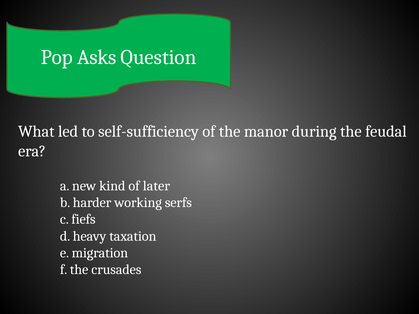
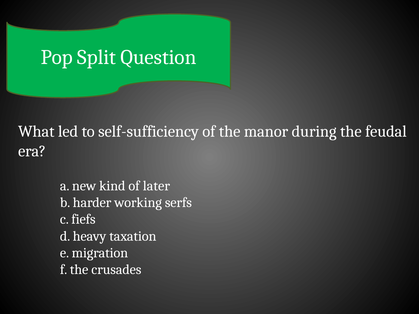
Asks: Asks -> Split
